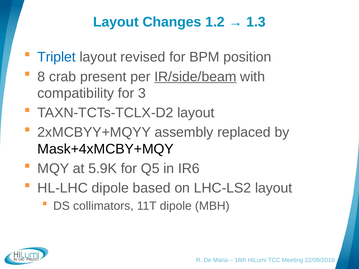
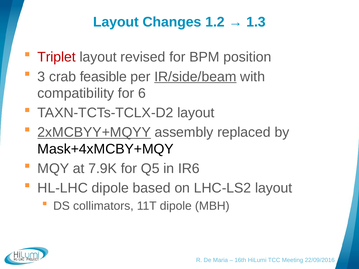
Triplet colour: blue -> red
8: 8 -> 3
present: present -> feasible
3: 3 -> 6
2xMCBYY+MQYY underline: none -> present
5.9K: 5.9K -> 7.9K
